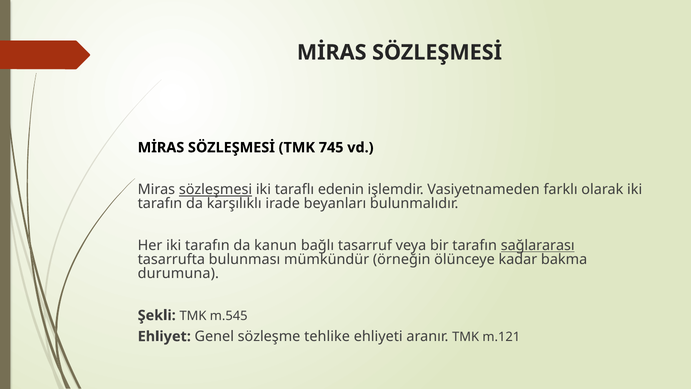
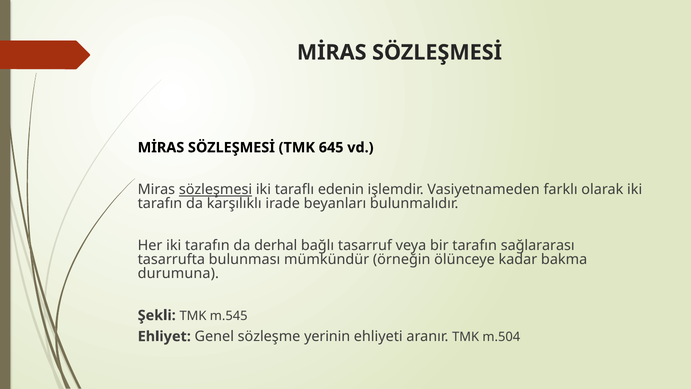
745: 745 -> 645
kanun: kanun -> derhal
sağlararası underline: present -> none
tehlike: tehlike -> yerinin
m.121: m.121 -> m.504
